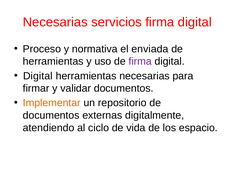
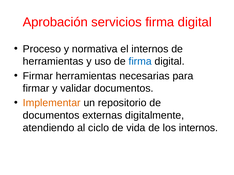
Necesarias at (55, 22): Necesarias -> Aprobación
el enviada: enviada -> internos
firma at (140, 62) colour: purple -> blue
Digital at (38, 76): Digital -> Firmar
los espacio: espacio -> internos
